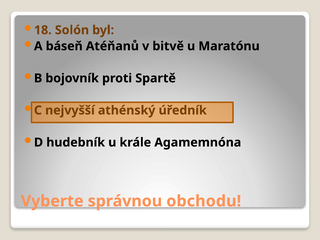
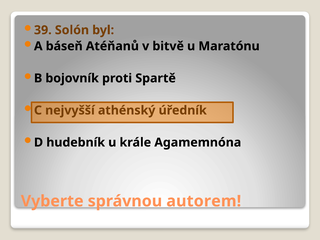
18: 18 -> 39
obchodu: obchodu -> autorem
